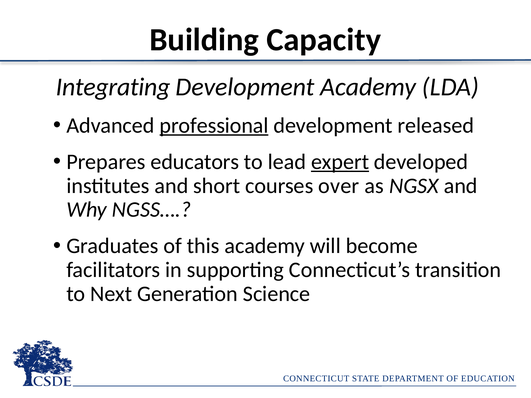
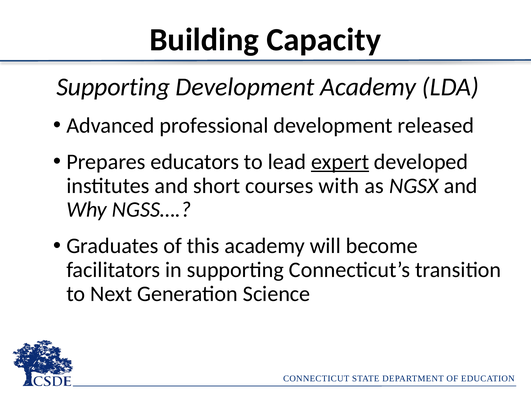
Integrating at (113, 87): Integrating -> Supporting
professional underline: present -> none
over: over -> with
